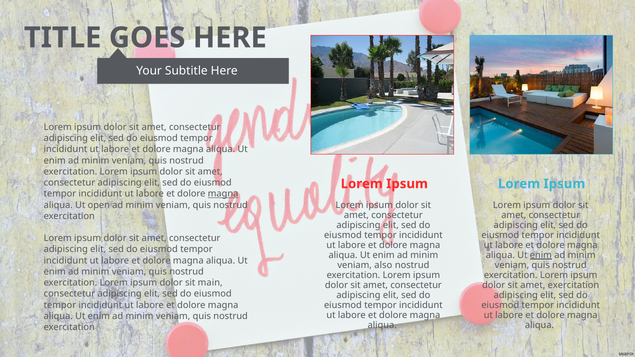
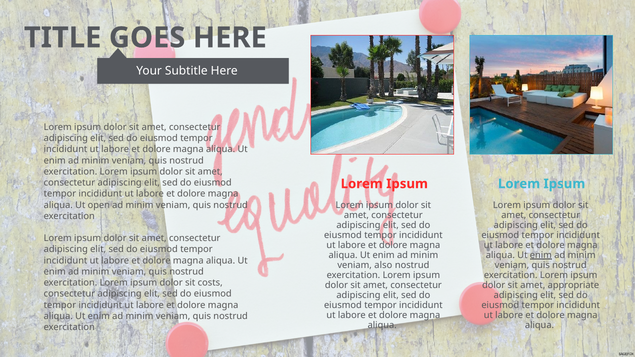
magna at (223, 194) underline: present -> none
main: main -> costs
amet exercitation: exercitation -> appropriate
